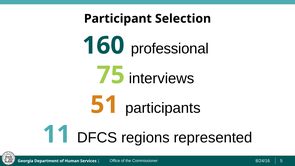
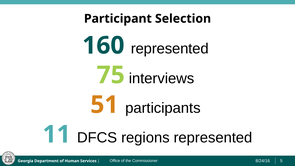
160 professional: professional -> represented
